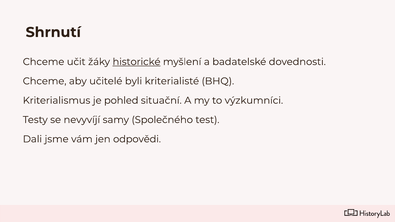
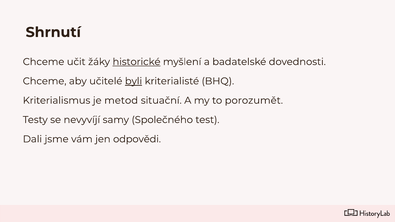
byli underline: none -> present
pohled: pohled -> metod
výzkumníci: výzkumníci -> porozumět
